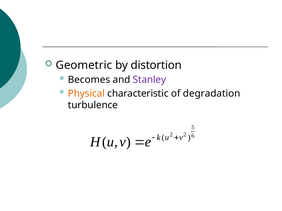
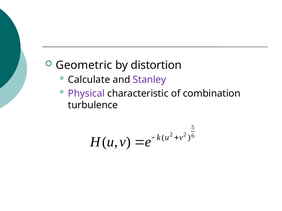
Becomes: Becomes -> Calculate
Physical colour: orange -> purple
degradation: degradation -> combination
